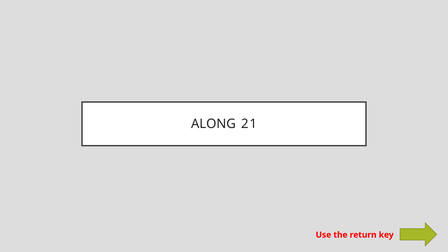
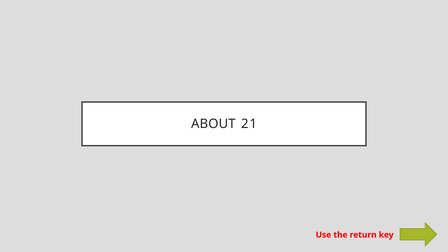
ALONG: ALONG -> ABOUT
